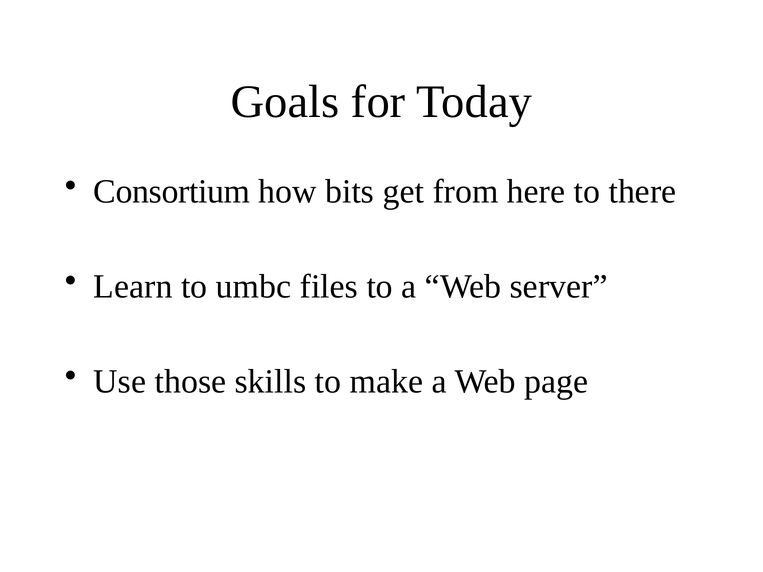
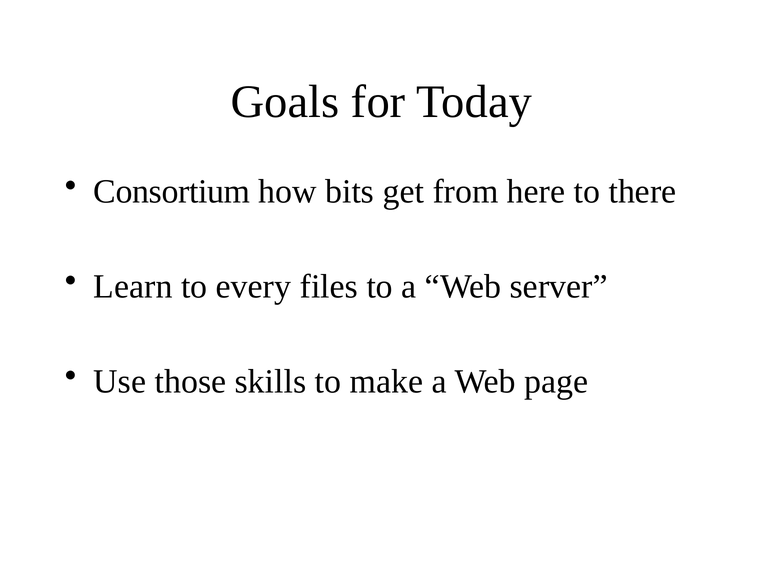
umbc: umbc -> every
